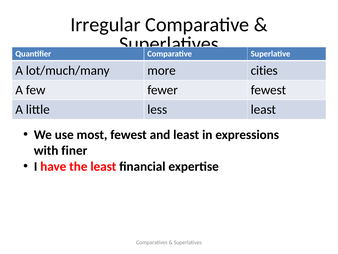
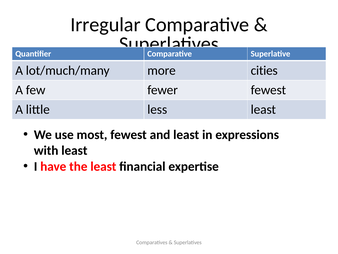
with finer: finer -> least
